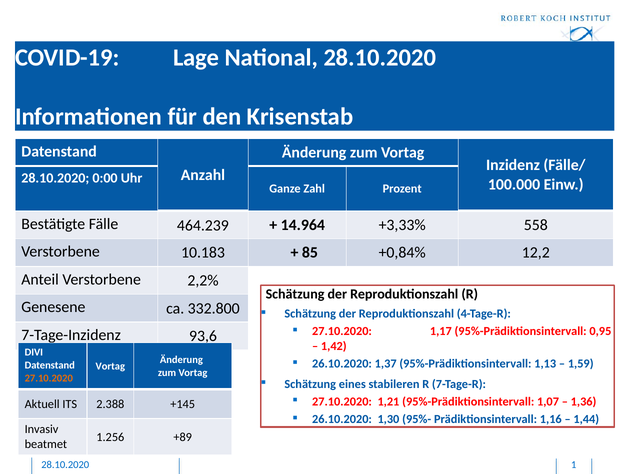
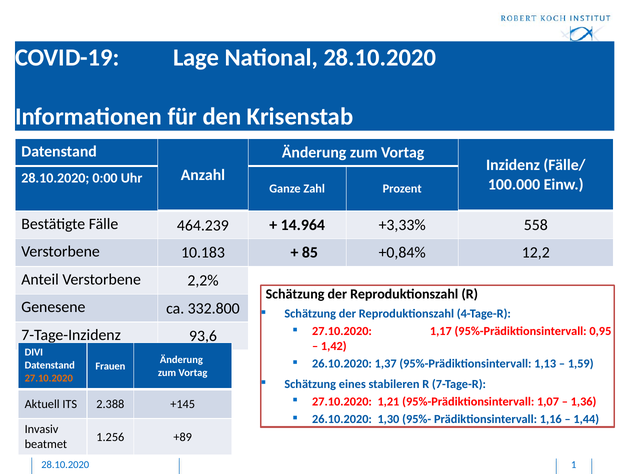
Vortag at (110, 366): Vortag -> Frauen
